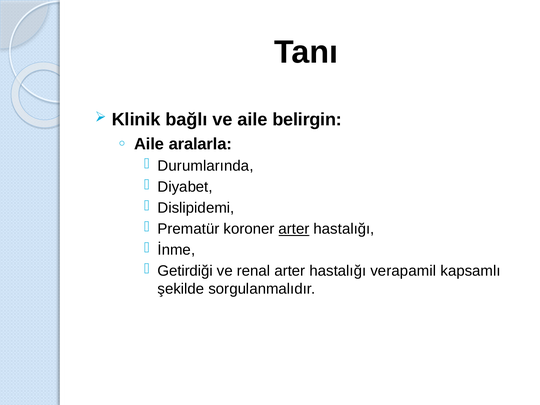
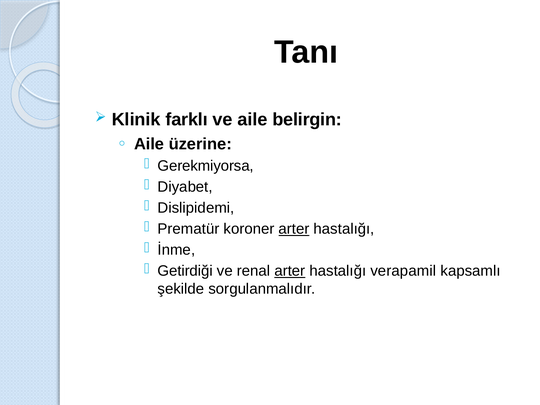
bağlı: bağlı -> farklı
aralarla: aralarla -> üzerine
Durumlarında: Durumlarında -> Gerekmiyorsa
arter at (290, 271) underline: none -> present
